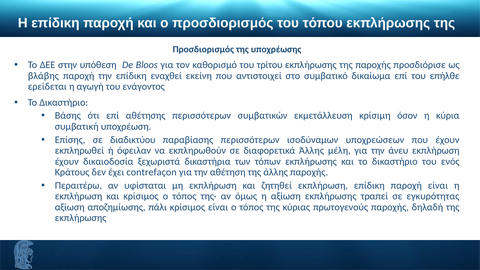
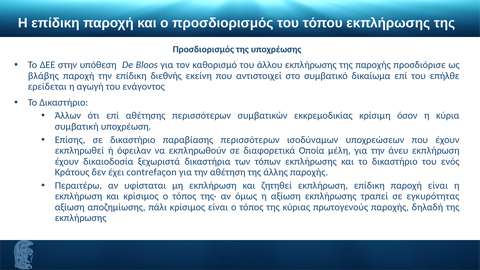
τρίτου: τρίτου -> άλλου
εναχθεί: εναχθεί -> διεθνής
Βάσης: Βάσης -> Άλλων
εκμετάλλευση: εκμετάλλευση -> εκκρεμοδικίας
σε διαδικτύου: διαδικτύου -> δικαστήριο
διαφορετικά Άλλης: Άλλης -> Οποία
